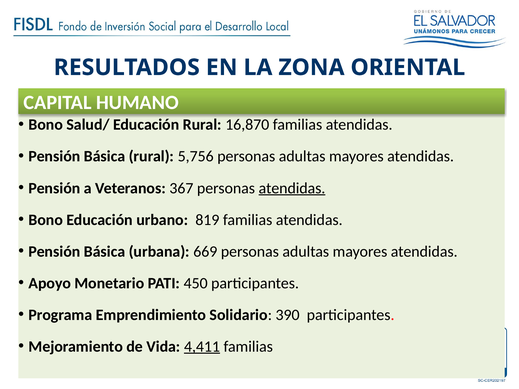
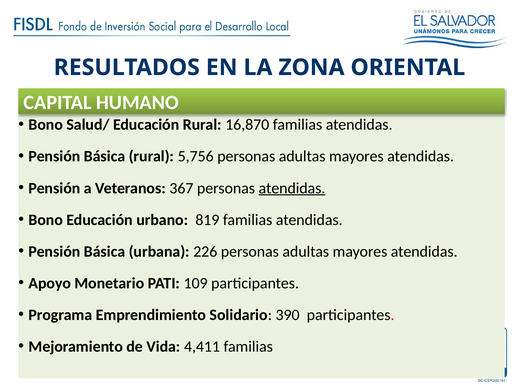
669: 669 -> 226
450: 450 -> 109
4,411 underline: present -> none
